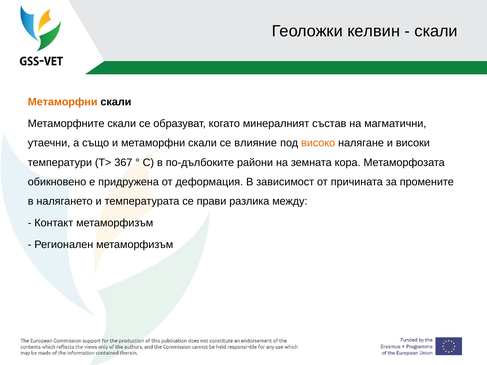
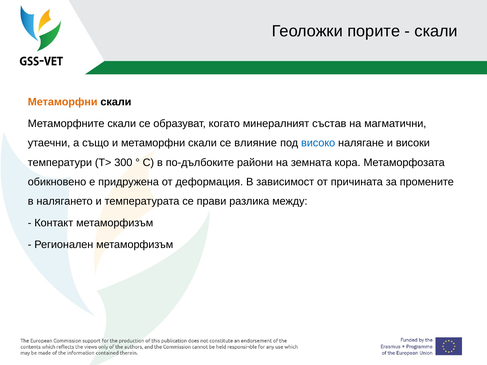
келвин: келвин -> порите
високо colour: orange -> blue
367: 367 -> 300
